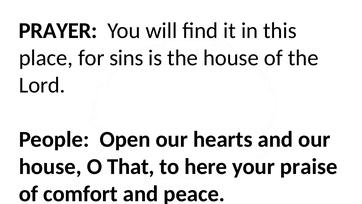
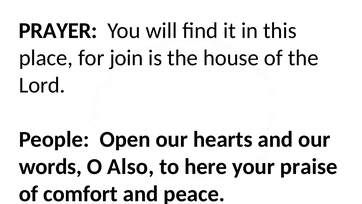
sins: sins -> join
house at (50, 166): house -> words
That: That -> Also
